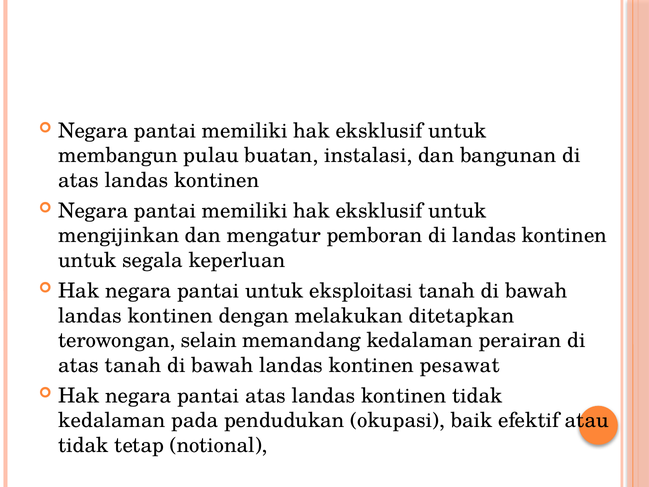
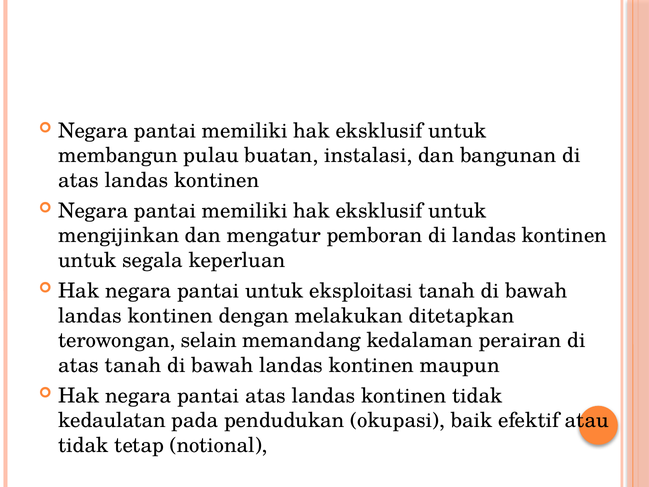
pesawat: pesawat -> maupun
kedalaman at (112, 420): kedalaman -> kedaulatan
